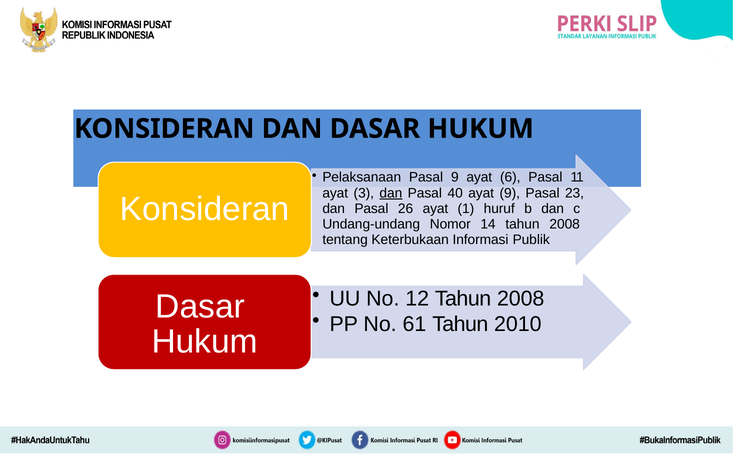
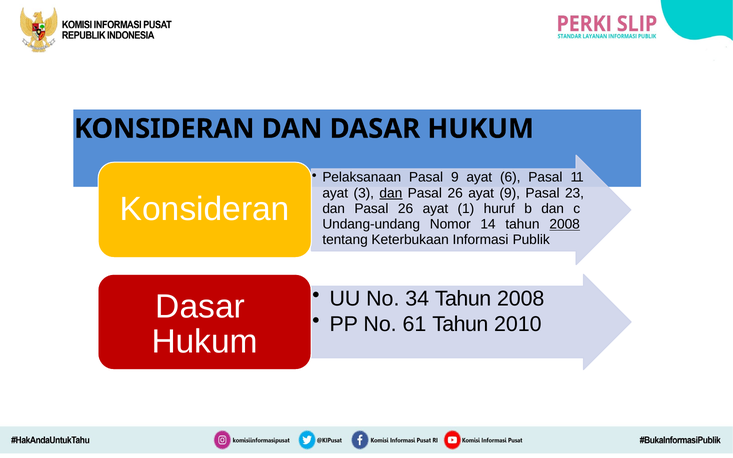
40 at (455, 193): 40 -> 26
2008 at (565, 224) underline: none -> present
12: 12 -> 34
